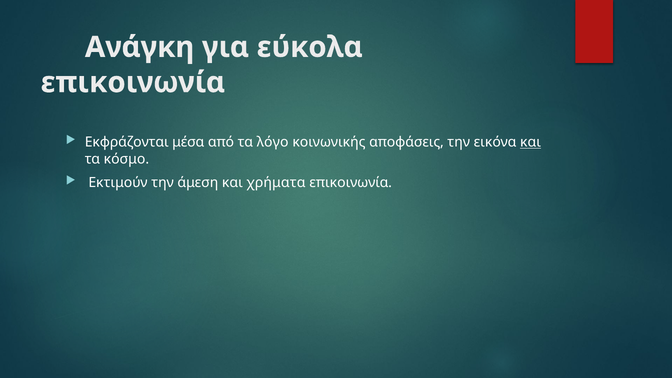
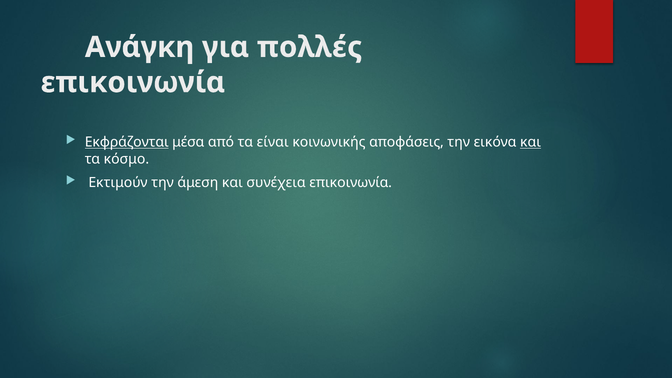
εύκολα: εύκολα -> πολλές
Εκφράζονται underline: none -> present
λόγο: λόγο -> είναι
χρήματα: χρήματα -> συνέχεια
